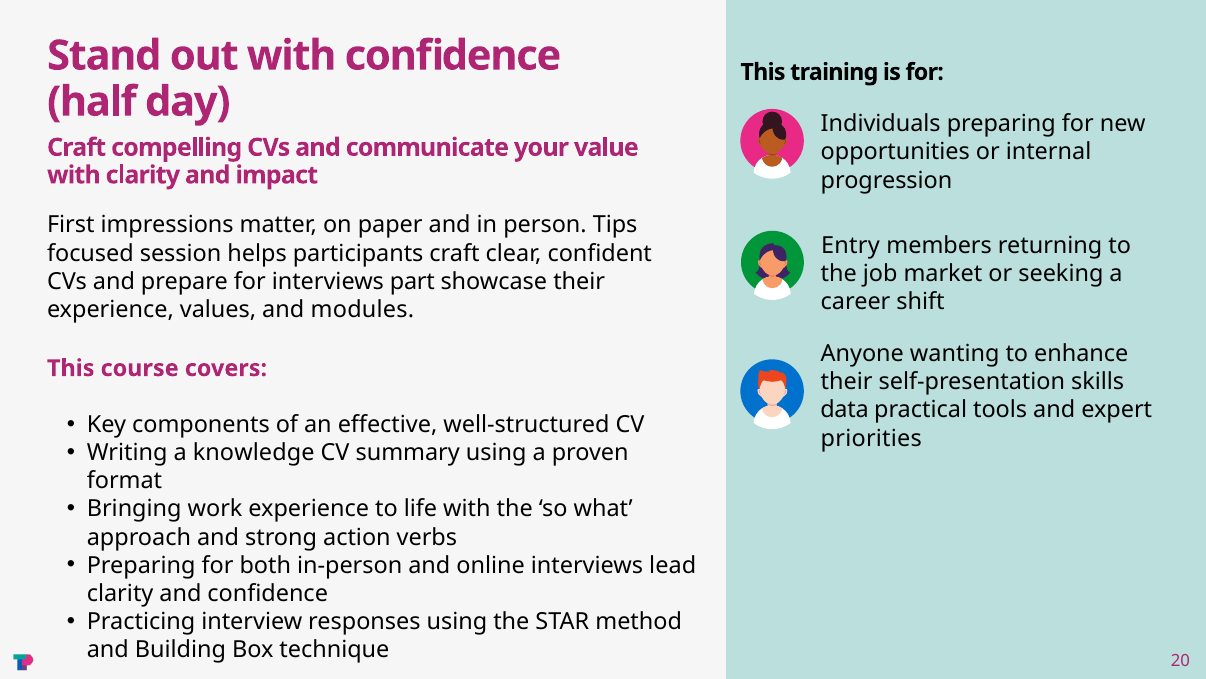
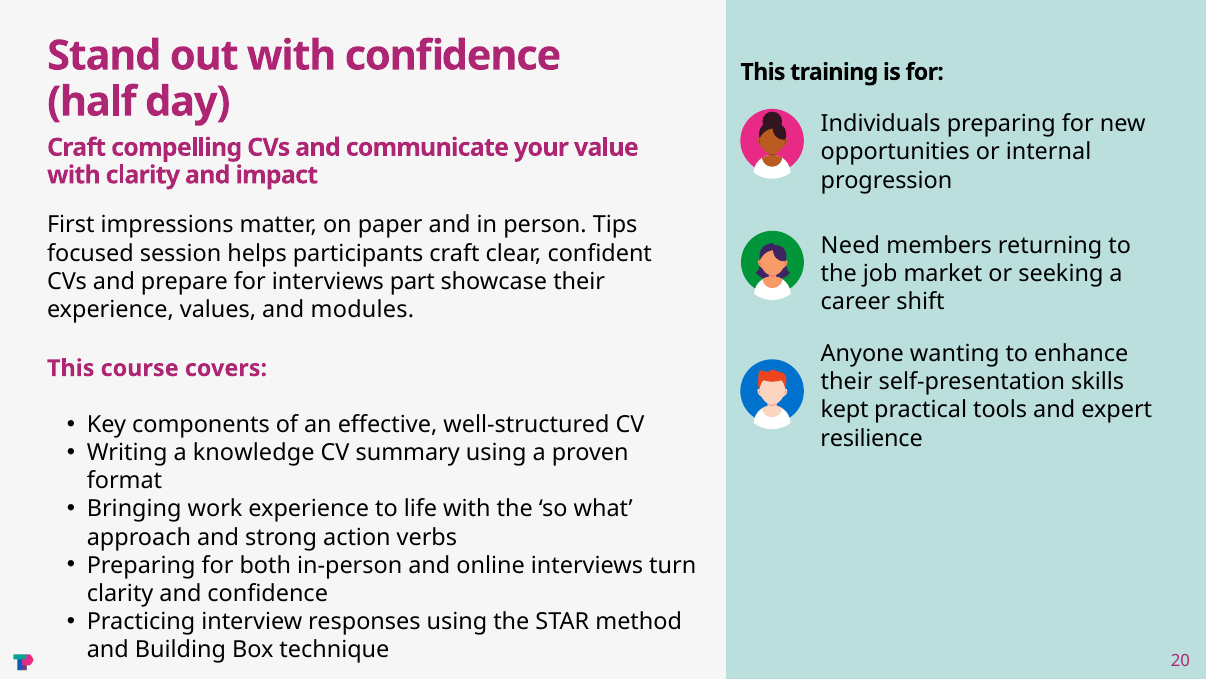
Entry: Entry -> Need
data: data -> kept
priorities: priorities -> resilience
lead: lead -> turn
